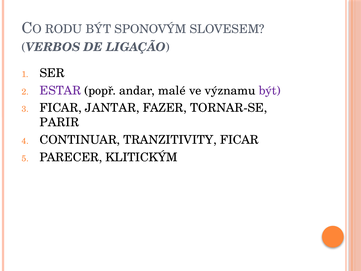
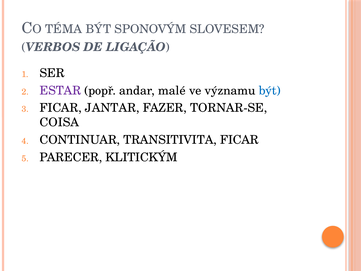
RODU: RODU -> TÉMA
být at (270, 90) colour: purple -> blue
PARIR: PARIR -> COISA
TRANZITIVITY: TRANZITIVITY -> TRANSITIVITA
